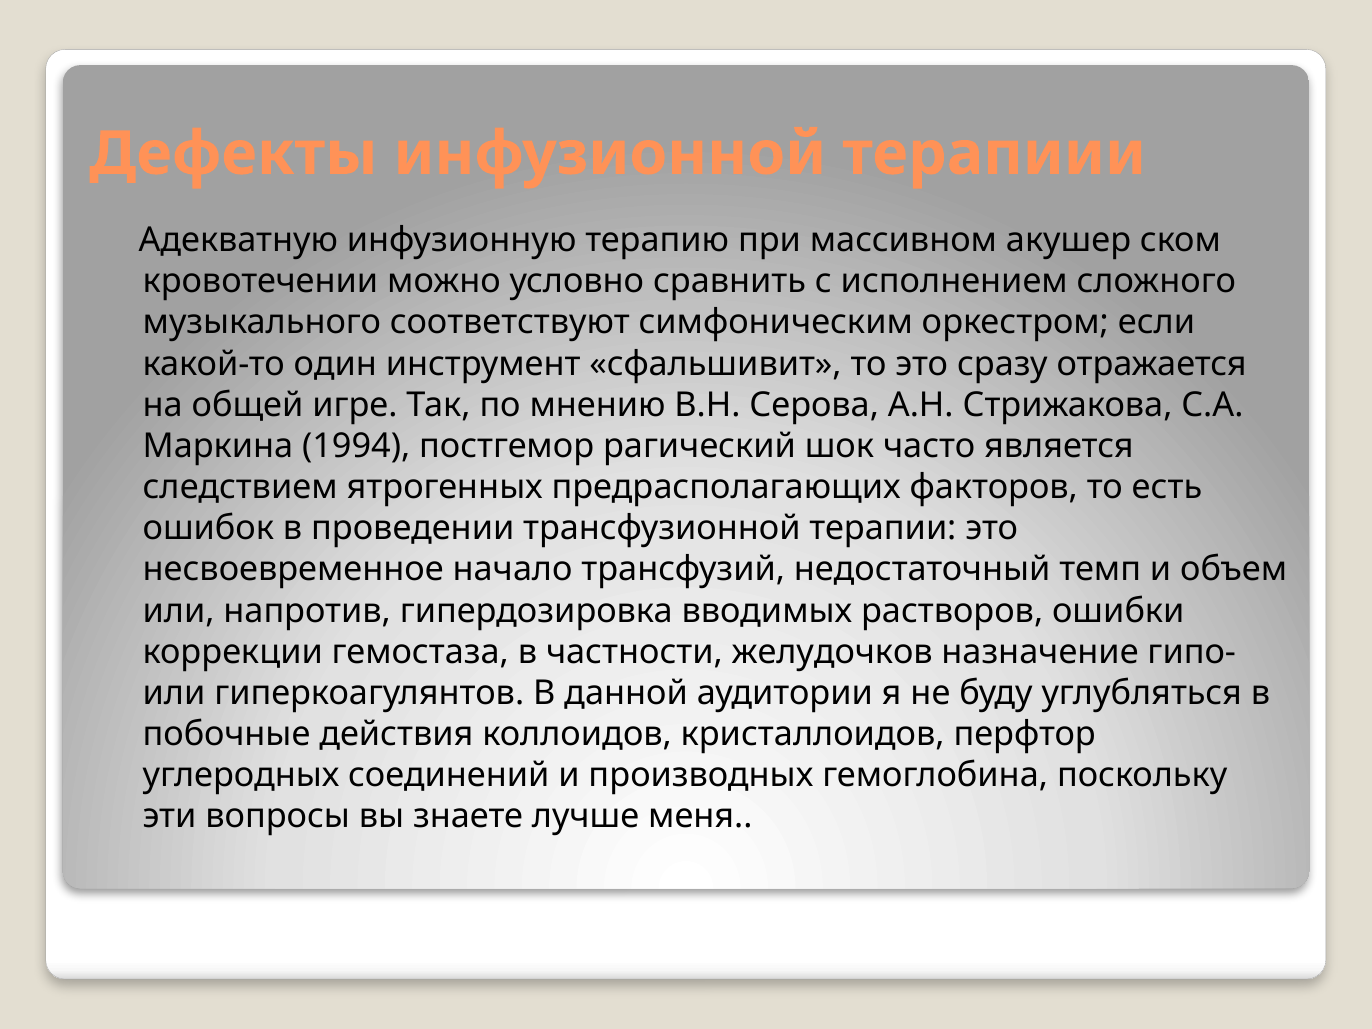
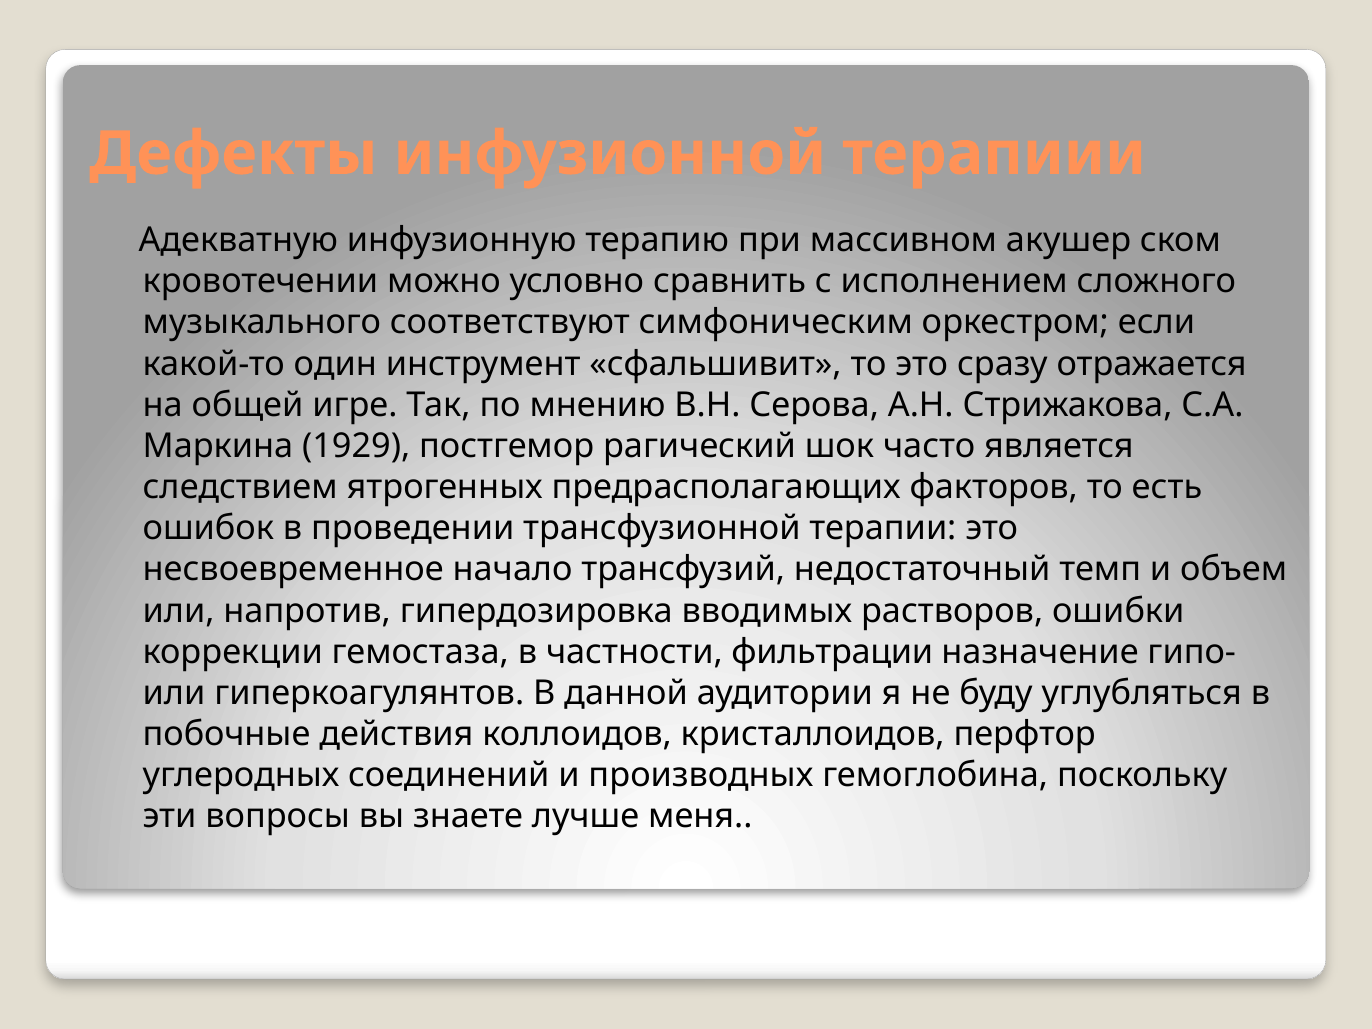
1994: 1994 -> 1929
желудочков: желудочков -> фильтрации
